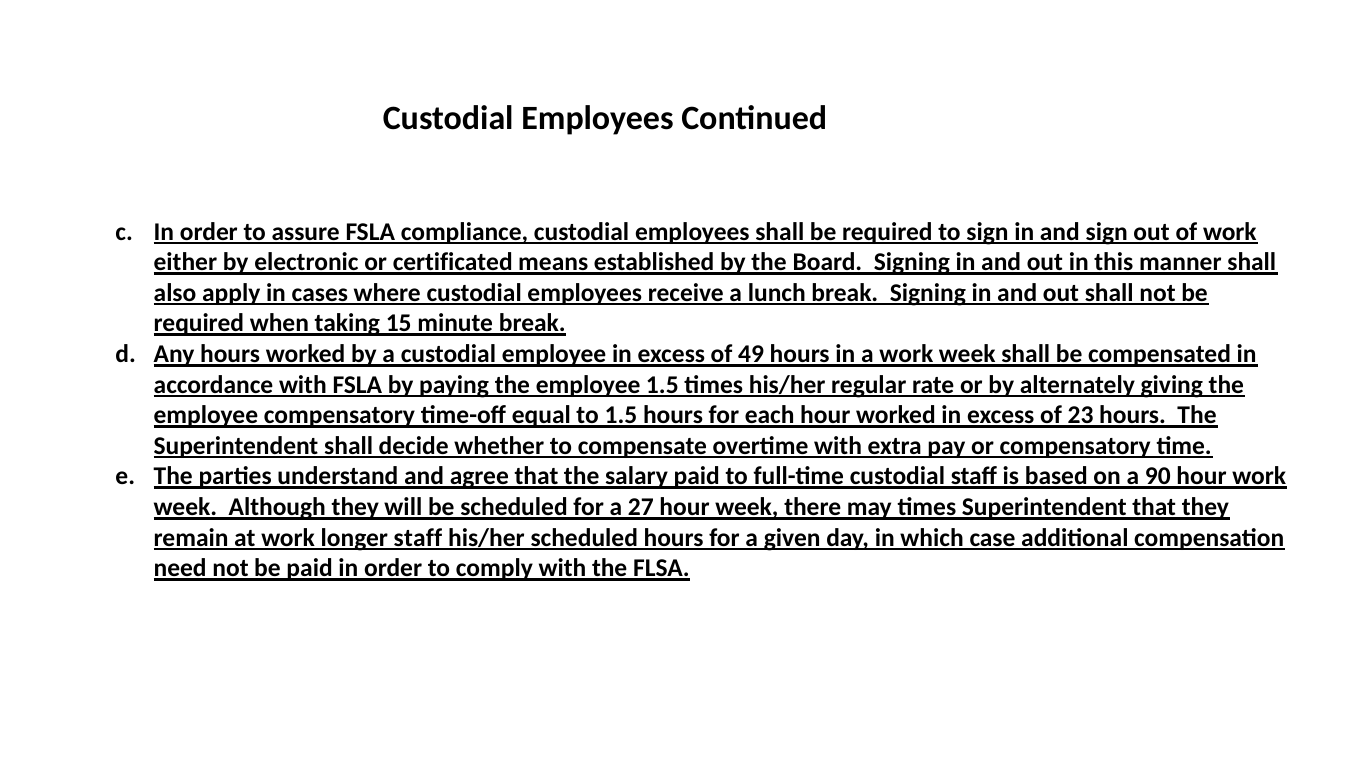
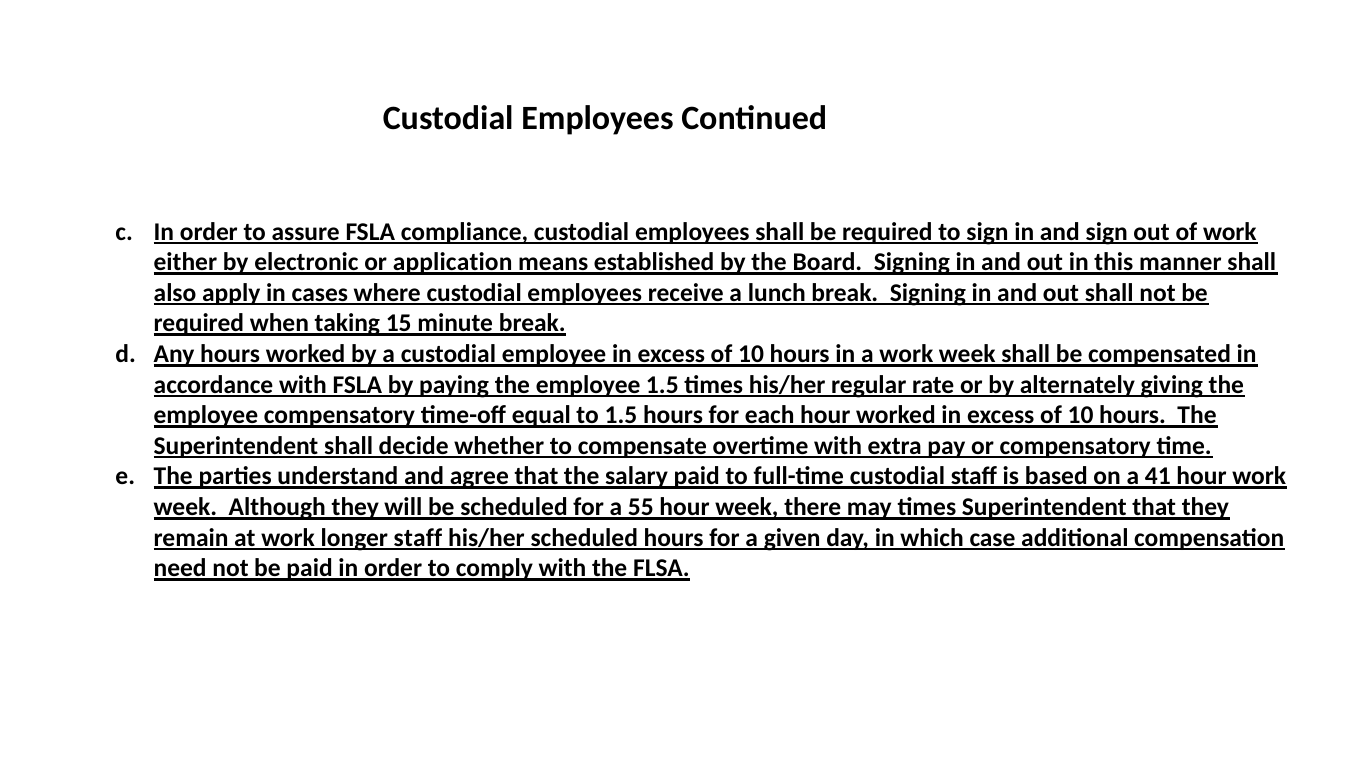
certificated: certificated -> application
49 at (751, 354): 49 -> 10
23 at (1081, 415): 23 -> 10
90: 90 -> 41
27: 27 -> 55
